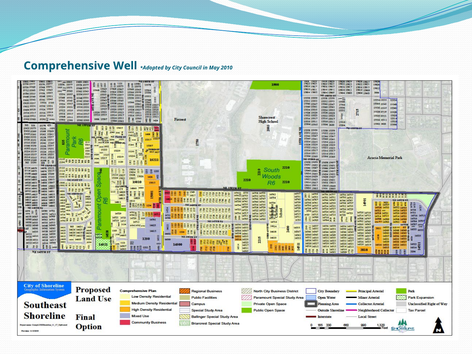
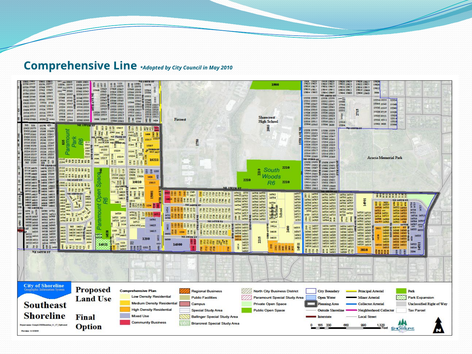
Well: Well -> Line
